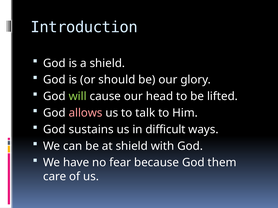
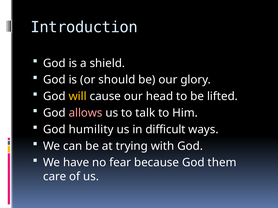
will colour: light green -> yellow
sustains: sustains -> humility
at shield: shield -> trying
